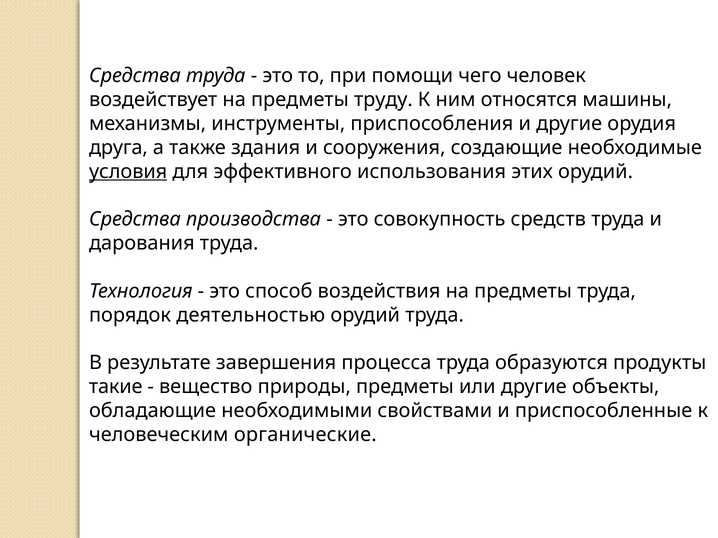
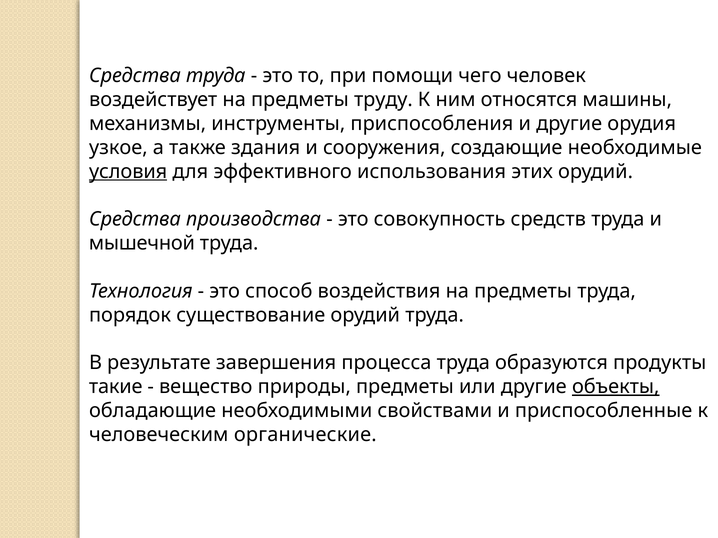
друга: друга -> узкое
дарования: дарования -> мышечной
деятельностью: деятельностью -> существование
объекты underline: none -> present
